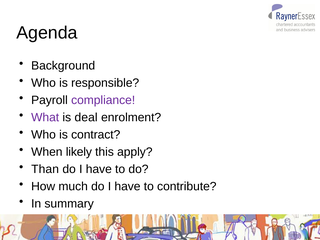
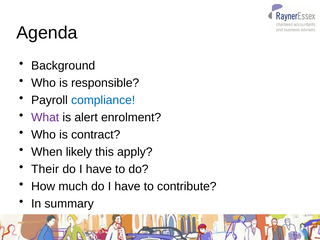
compliance colour: purple -> blue
deal: deal -> alert
Than: Than -> Their
